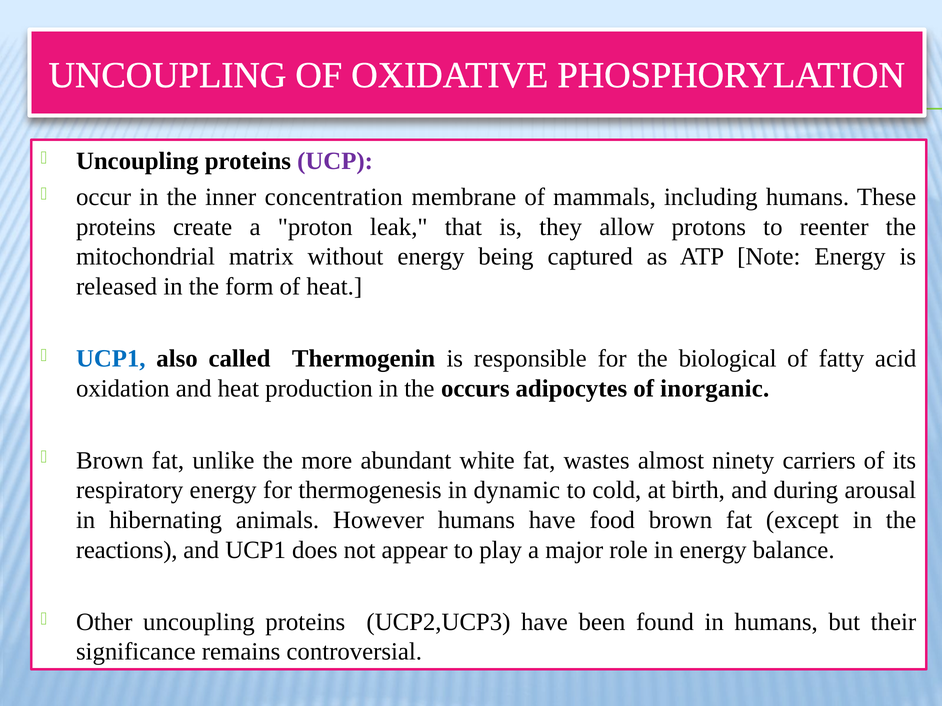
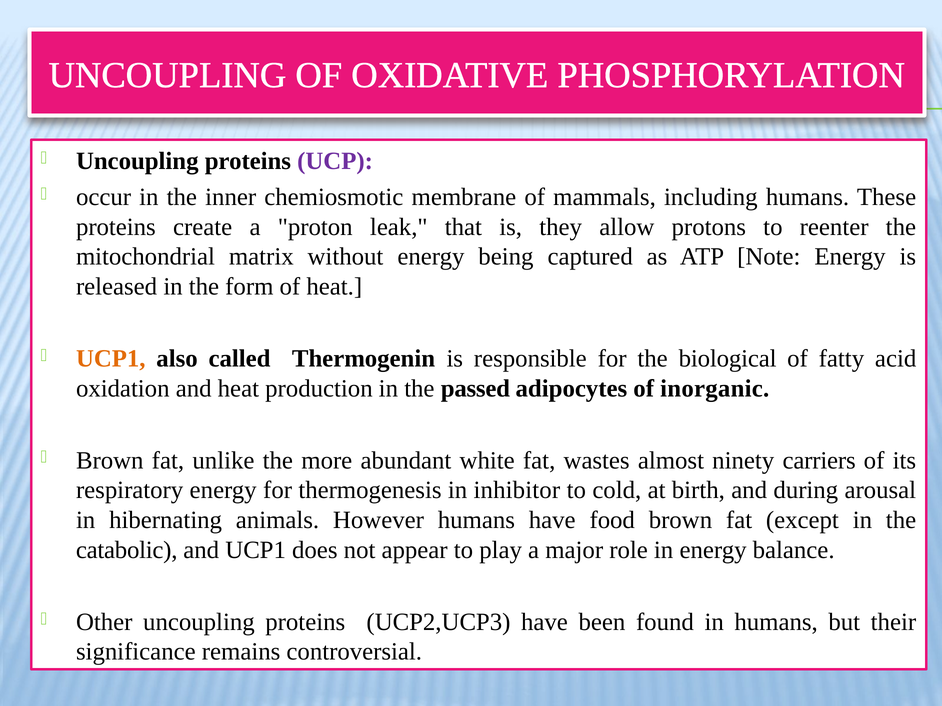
concentration: concentration -> chemiosmotic
UCP1 at (111, 359) colour: blue -> orange
occurs: occurs -> passed
dynamic: dynamic -> inhibitor
reactions: reactions -> catabolic
